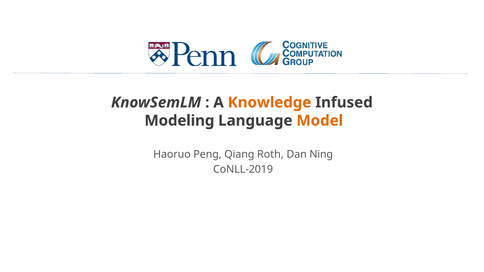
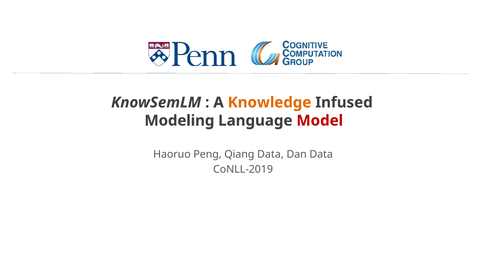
Model colour: orange -> red
Qiang Roth: Roth -> Data
Dan Ning: Ning -> Data
